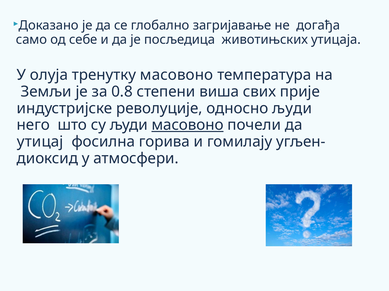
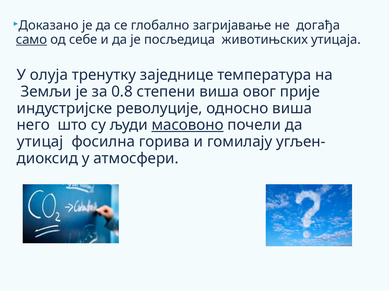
само underline: none -> present
тренутку масовоно: масовоно -> заједнице
свих: свих -> овог
односно људи: људи -> виша
